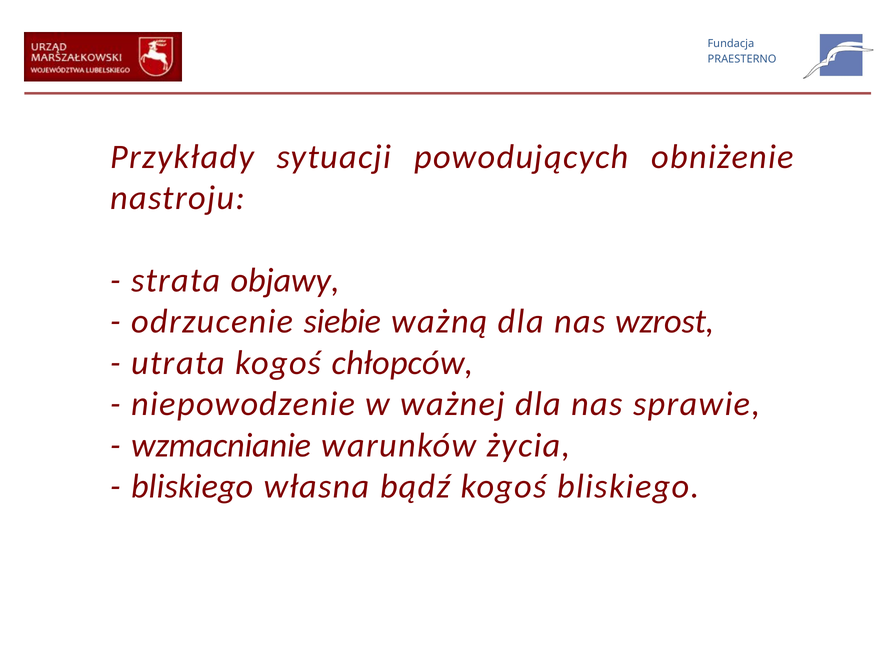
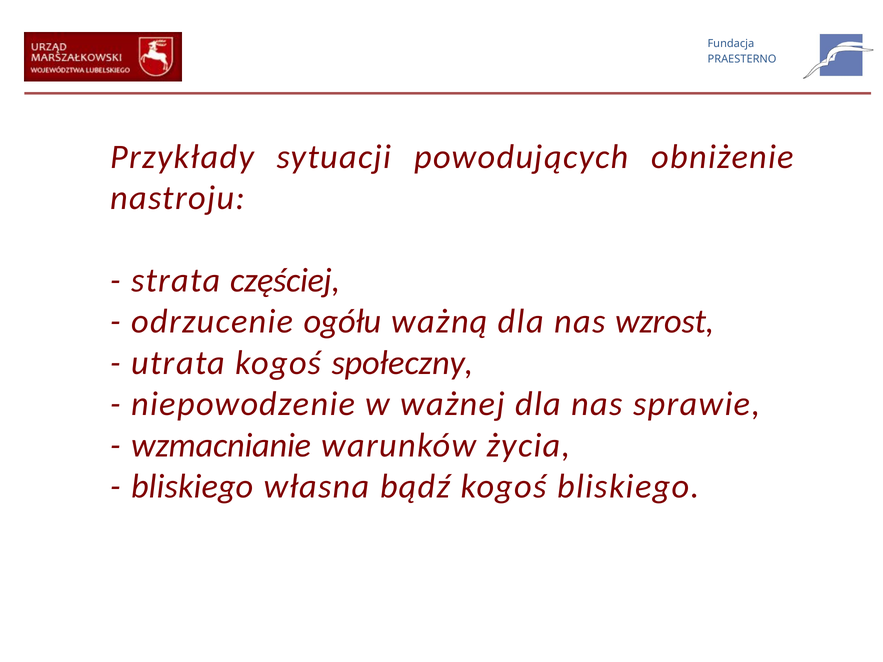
objawy: objawy -> częściej
siebie: siebie -> ogółu
chłopców: chłopców -> społeczny
